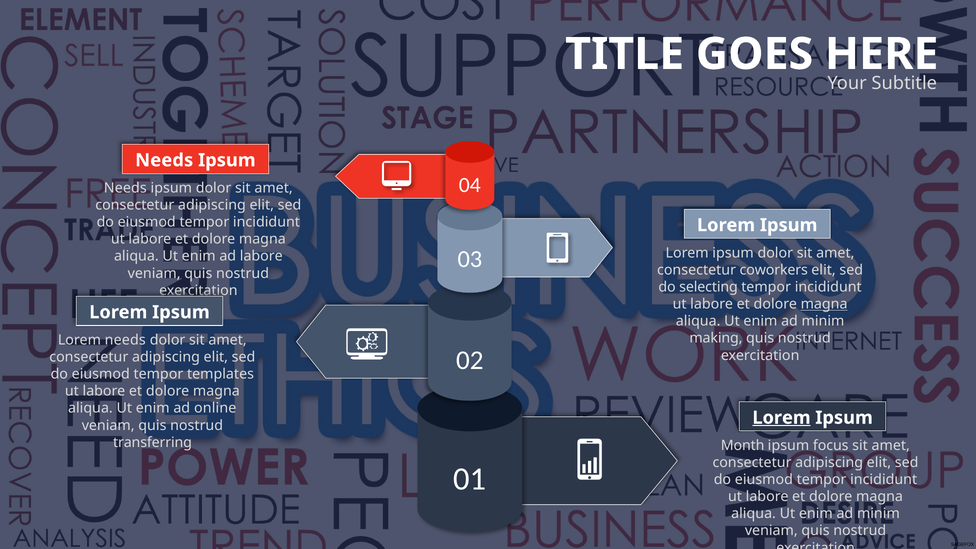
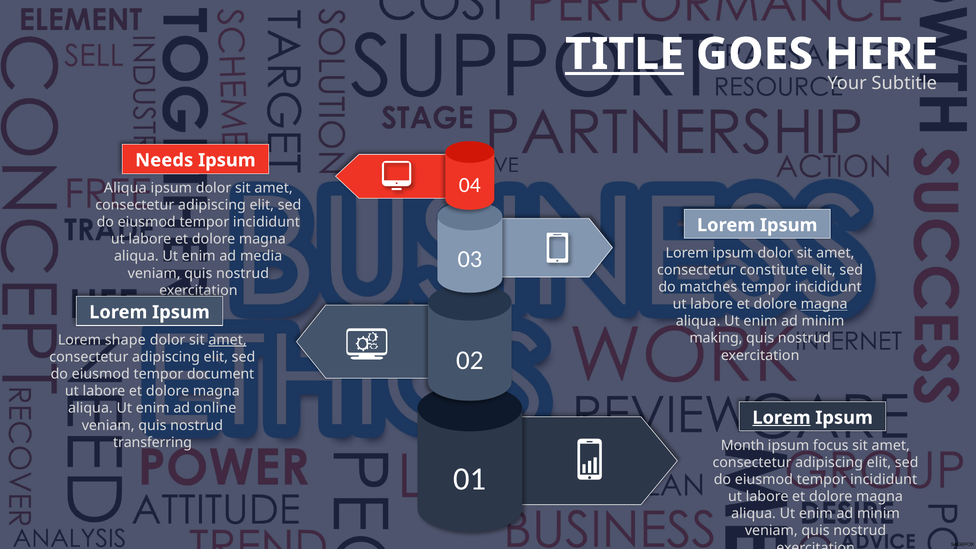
TITLE underline: none -> present
Needs at (125, 188): Needs -> Aliqua
ad labore: labore -> media
coworkers: coworkers -> constitute
selecting: selecting -> matches
Lorem needs: needs -> shape
amet at (228, 340) underline: none -> present
templates: templates -> document
